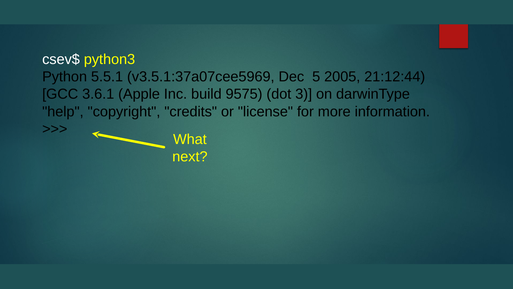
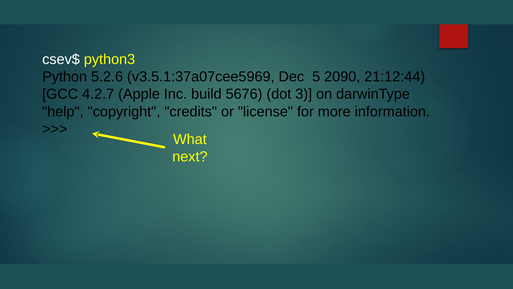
5.5.1: 5.5.1 -> 5.2.6
2005: 2005 -> 2090
3.6.1: 3.6.1 -> 4.2.7
9575: 9575 -> 5676
